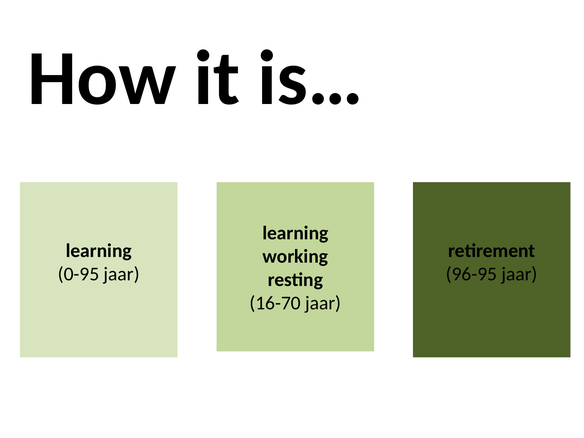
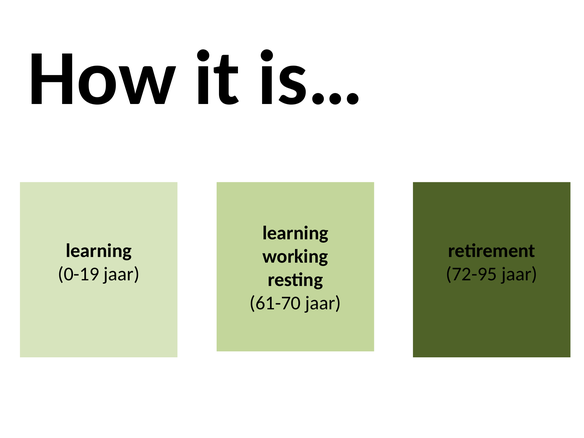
0-95: 0-95 -> 0-19
96-95: 96-95 -> 72-95
16-70: 16-70 -> 61-70
